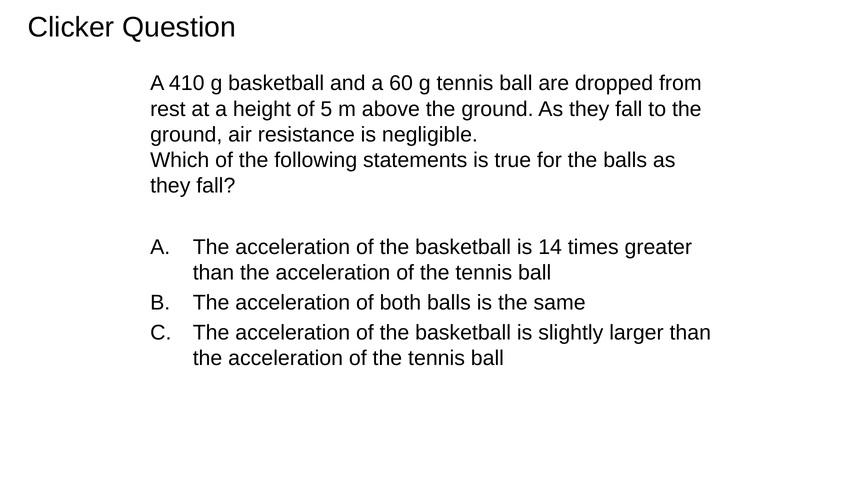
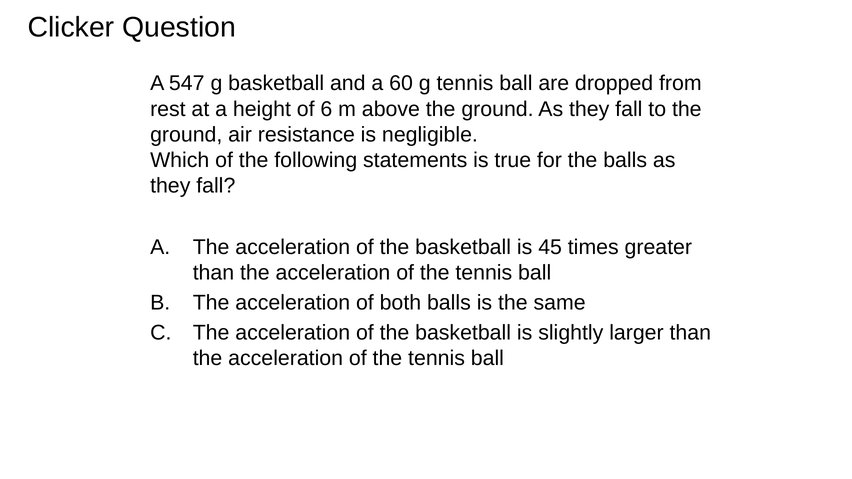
410: 410 -> 547
5: 5 -> 6
14: 14 -> 45
